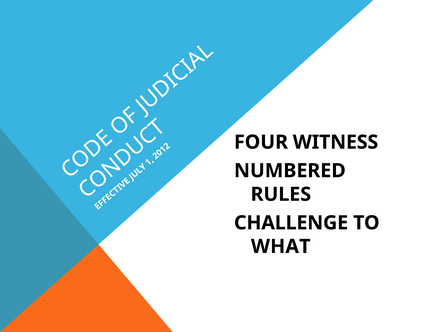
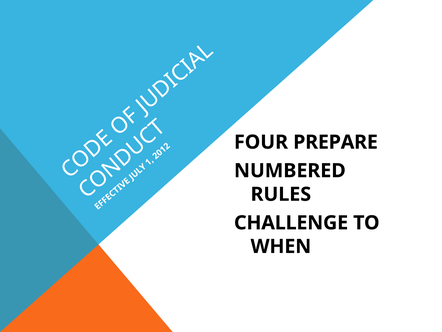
WITNESS: WITNESS -> PREPARE
WHAT: WHAT -> WHEN
